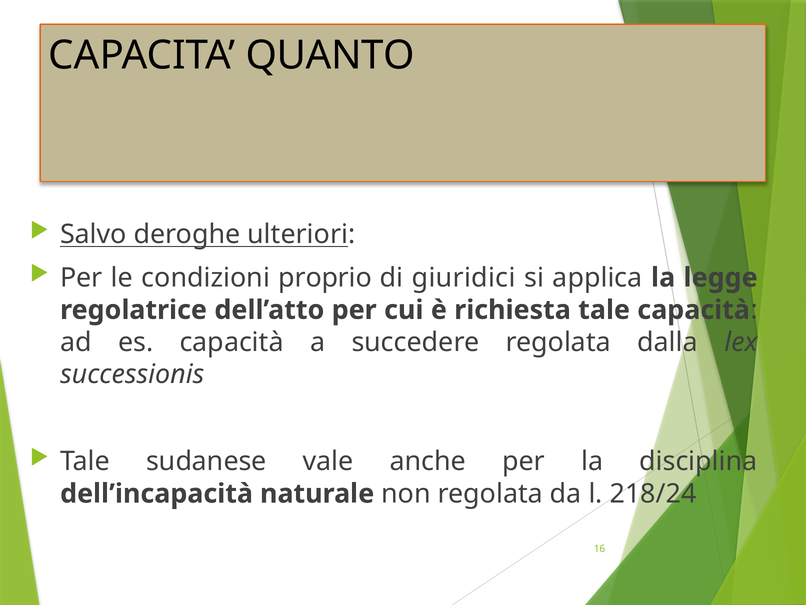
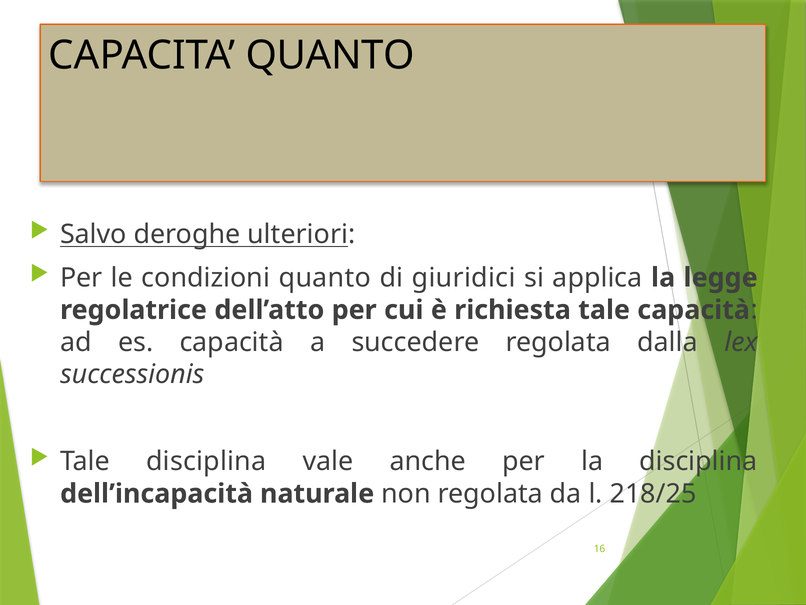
condizioni proprio: proprio -> quanto
Tale sudanese: sudanese -> disciplina
218/24: 218/24 -> 218/25
